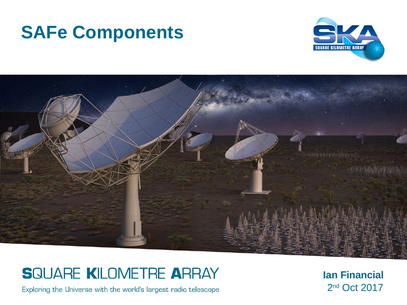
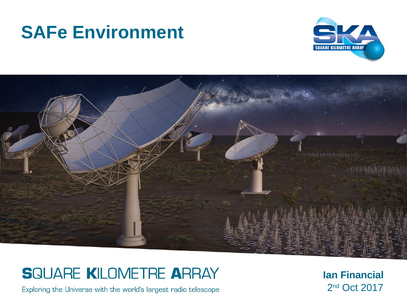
Components: Components -> Environment
